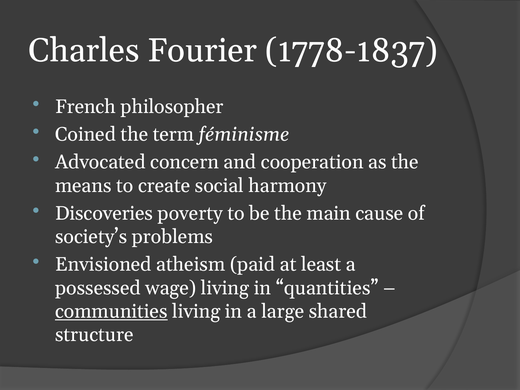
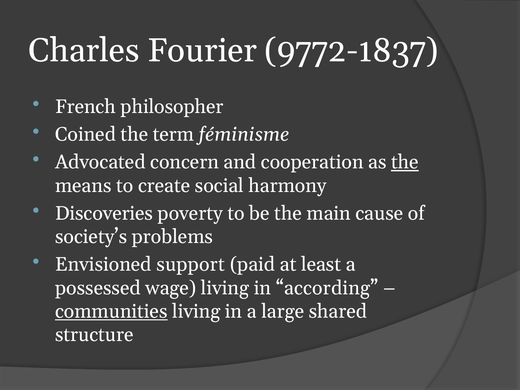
1778-1837: 1778-1837 -> 9772-1837
the at (405, 162) underline: none -> present
atheism: atheism -> support
quantities: quantities -> according
